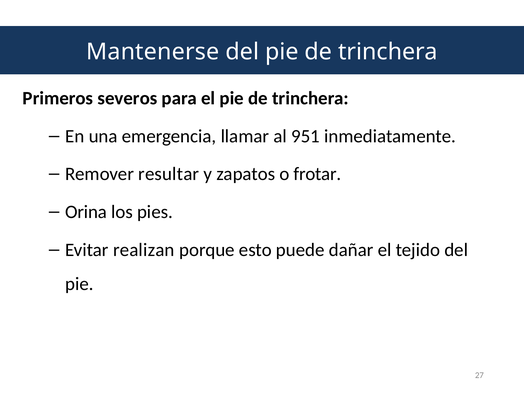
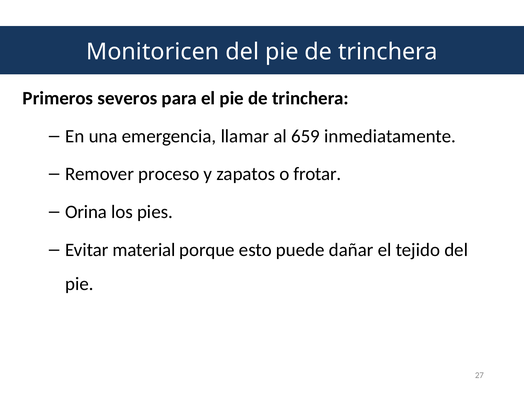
Mantenerse: Mantenerse -> Monitoricen
951: 951 -> 659
resultar: resultar -> proceso
realizan: realizan -> material
